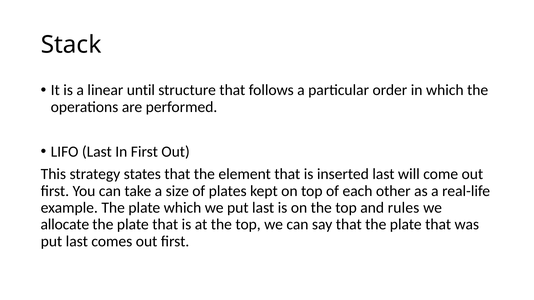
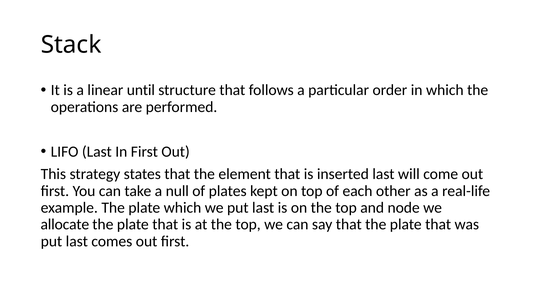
size: size -> null
rules: rules -> node
